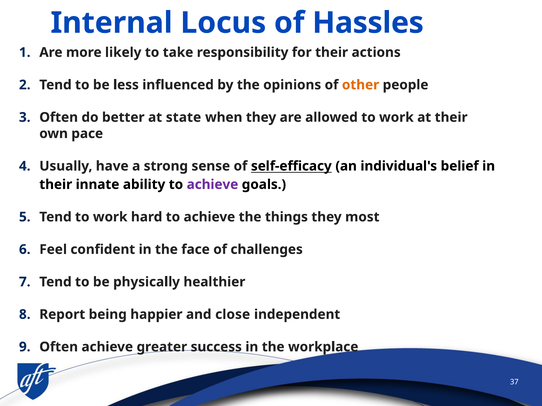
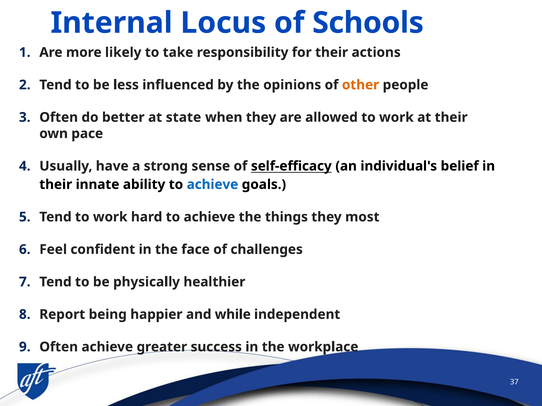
Hassles: Hassles -> Schools
achieve at (212, 185) colour: purple -> blue
close: close -> while
